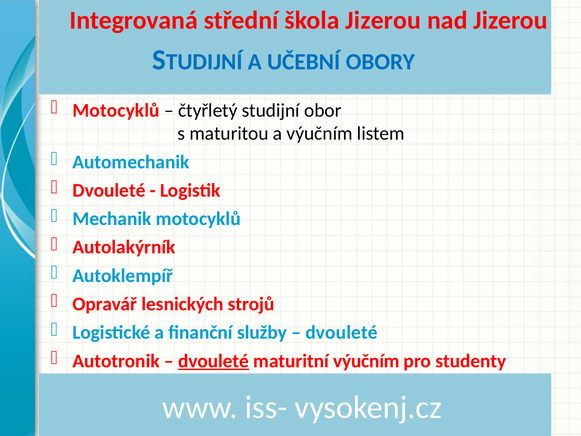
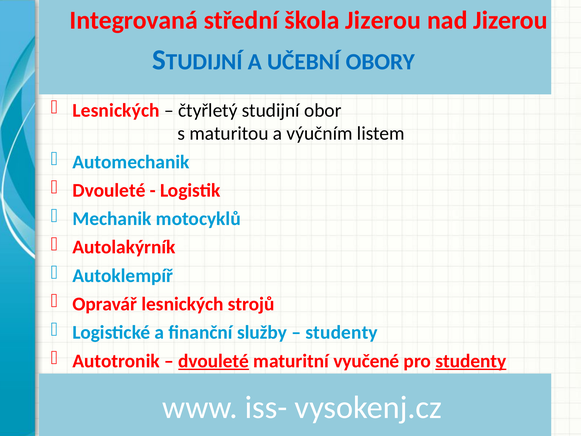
Motocyklů at (116, 110): Motocyklů -> Lesnických
dvouleté at (342, 332): dvouleté -> studenty
maturitní výučním: výučním -> vyučené
studenty at (471, 361) underline: none -> present
